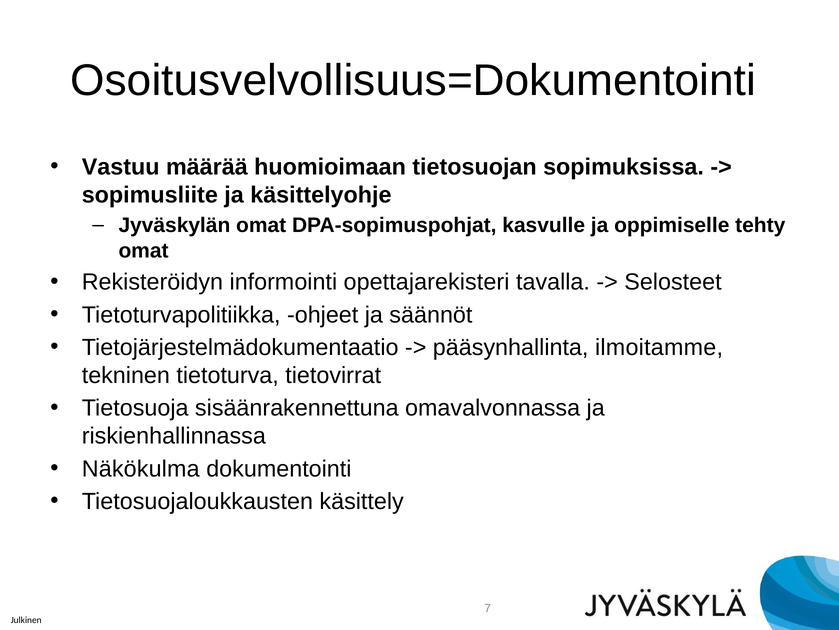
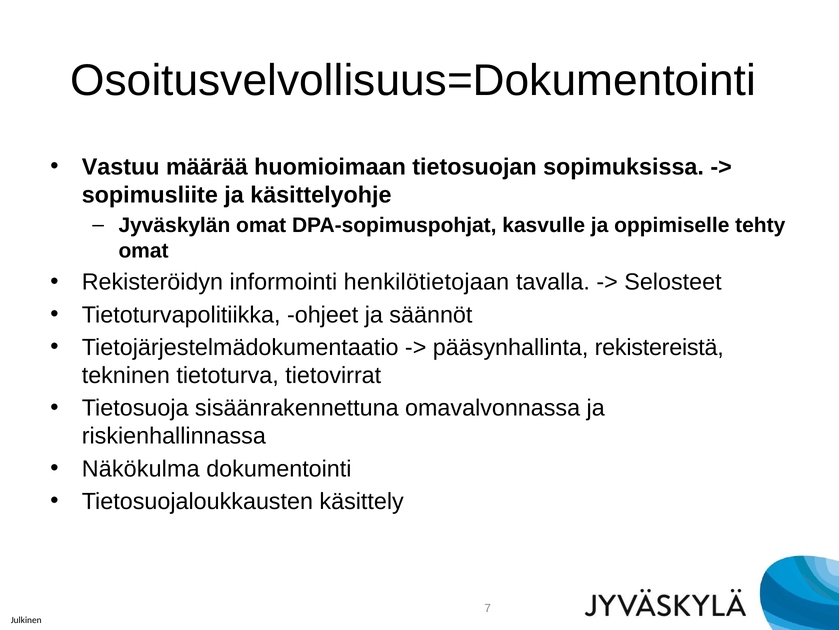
opettajarekisteri: opettajarekisteri -> henkilötietojaan
ilmoitamme: ilmoitamme -> rekistereistä
